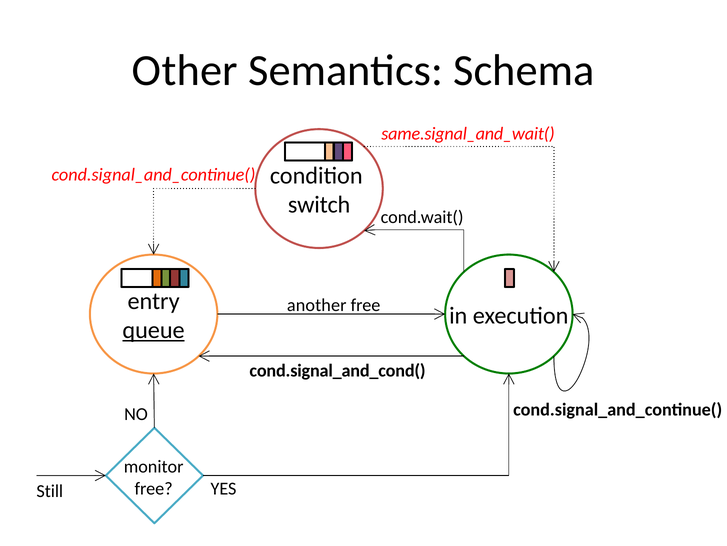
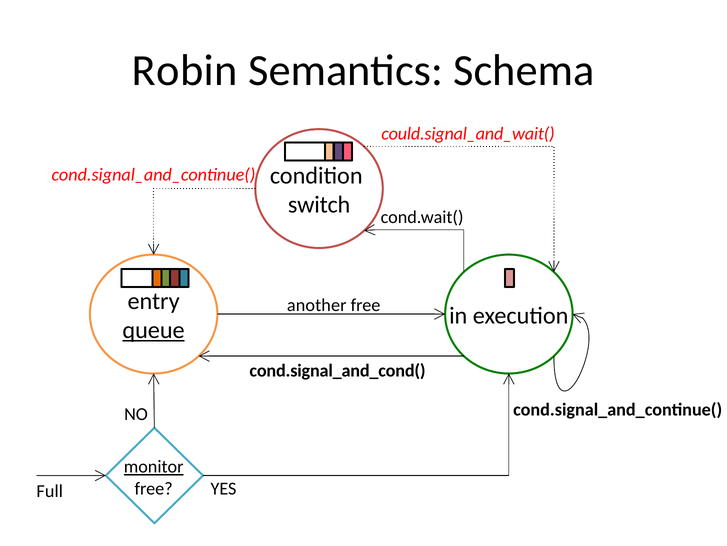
Other: Other -> Robin
same.signal_and_wait(: same.signal_and_wait( -> could.signal_and_wait(
monitor underline: none -> present
Still: Still -> Full
